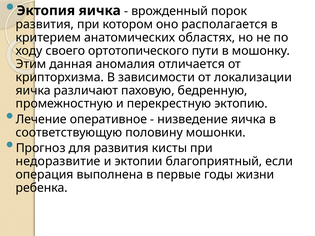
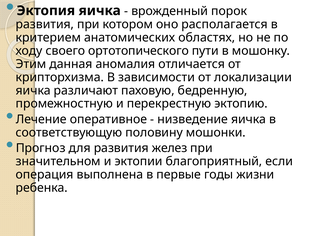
кисты: кисты -> желез
недоразвитие: недоразвитие -> значительном
